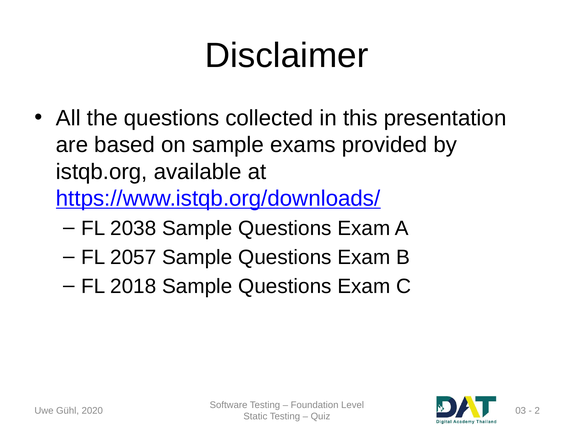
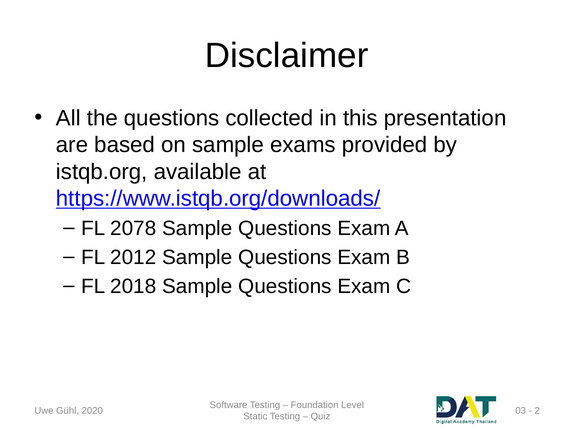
2038: 2038 -> 2078
2057: 2057 -> 2012
